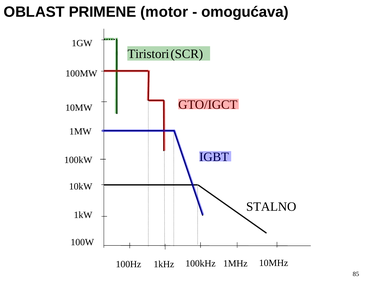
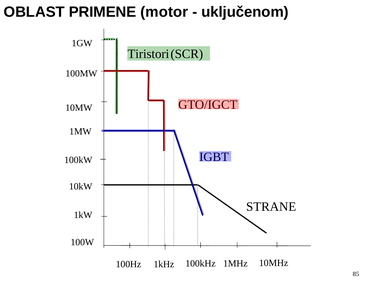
omogućava: omogućava -> uključenom
STALNO: STALNO -> STRANE
